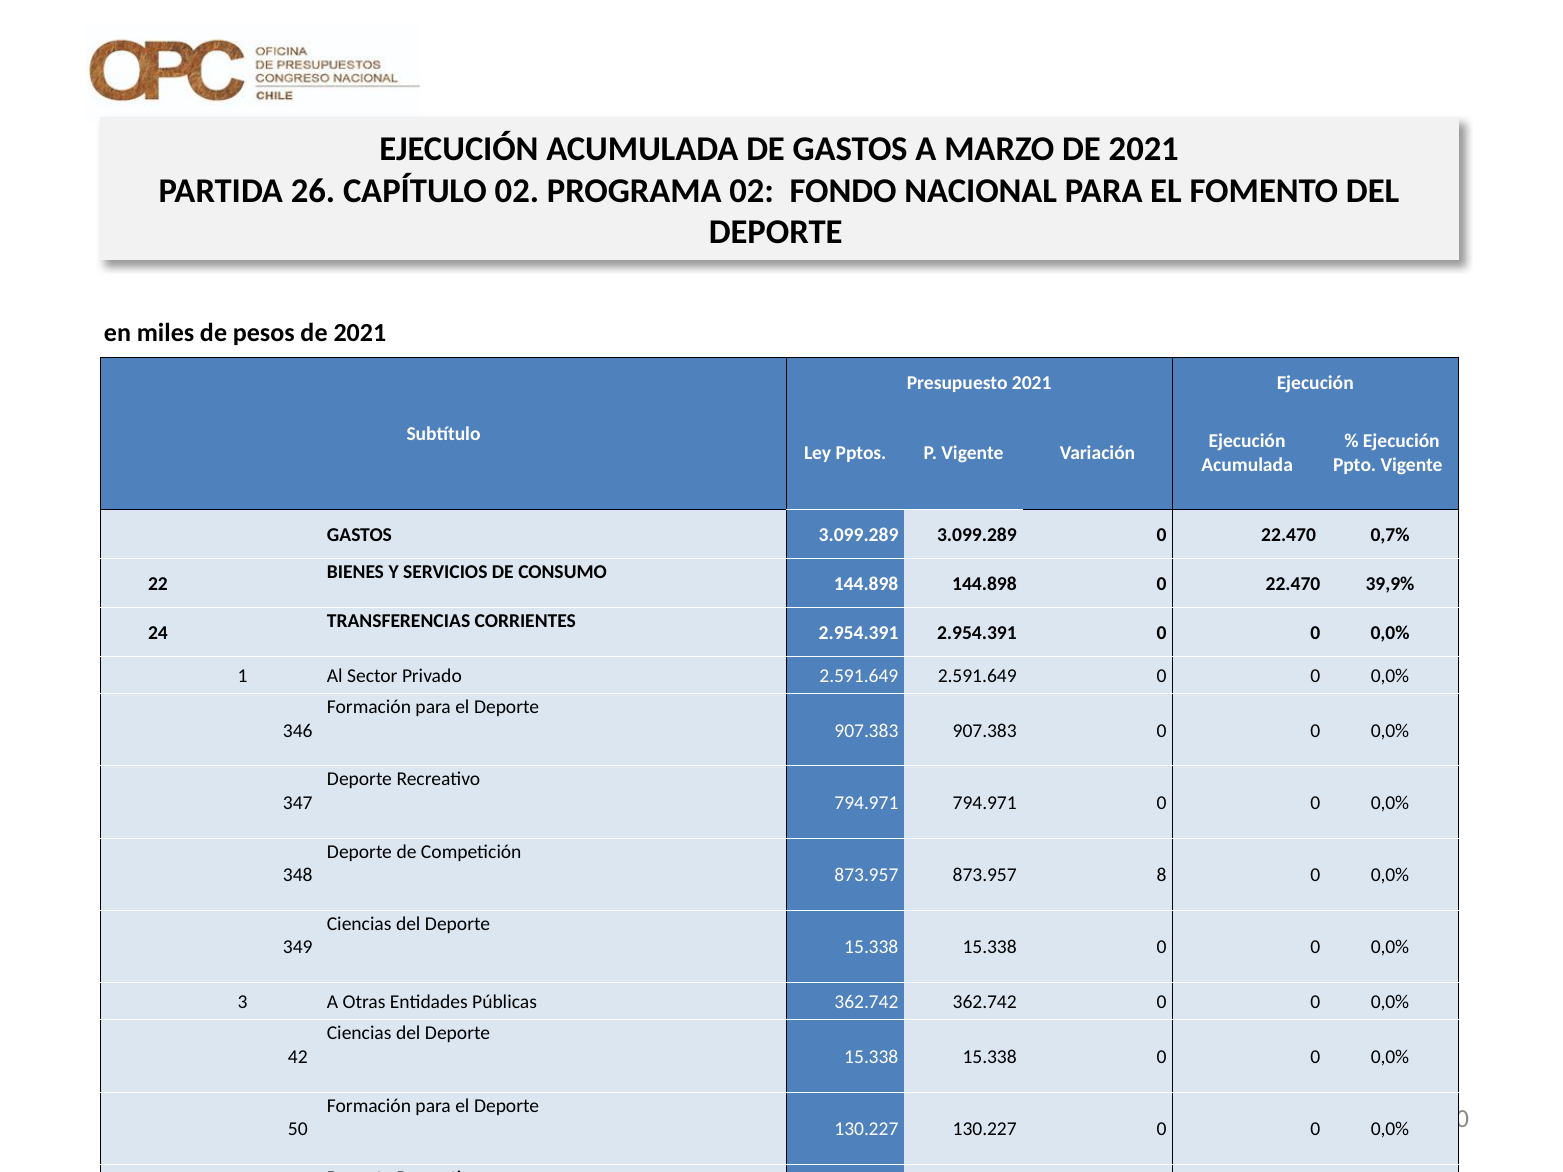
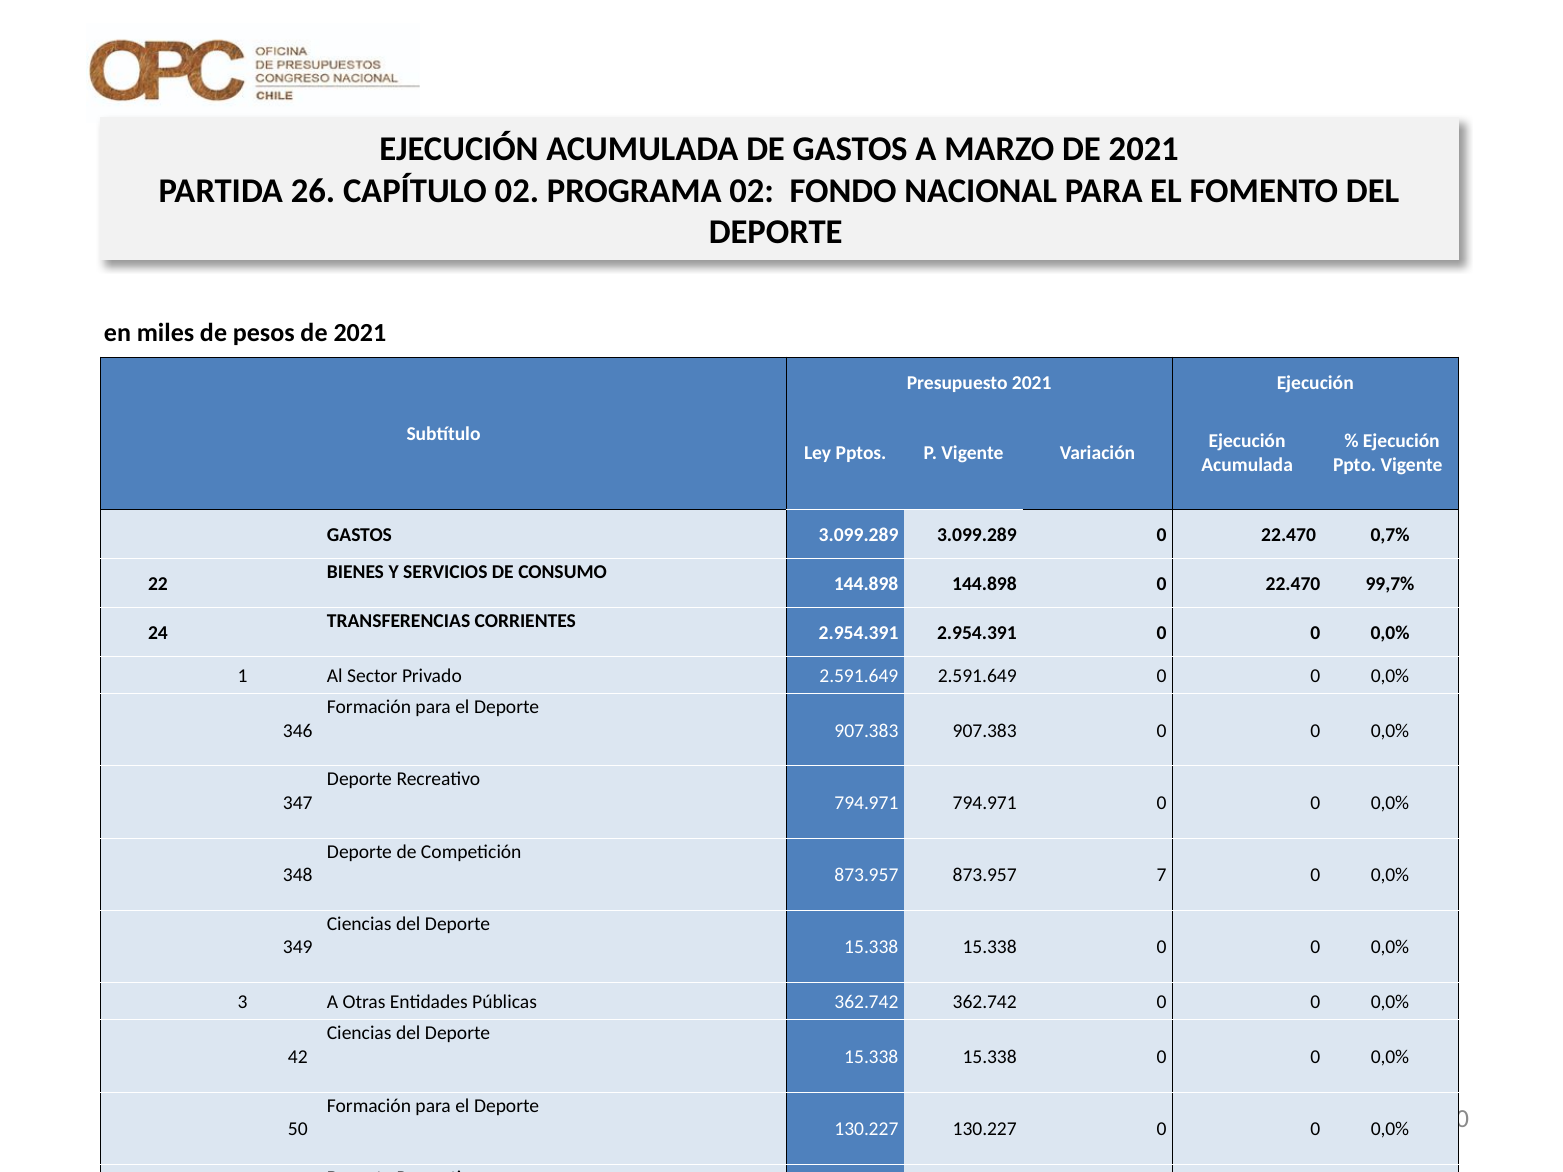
39,9%: 39,9% -> 99,7%
8: 8 -> 7
